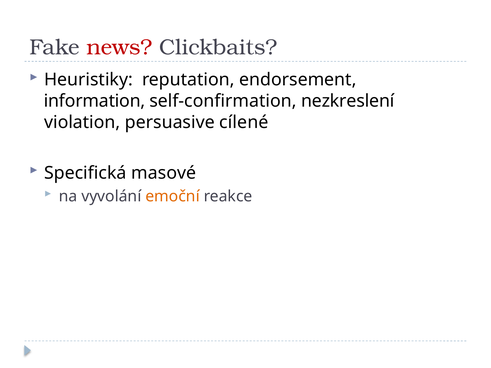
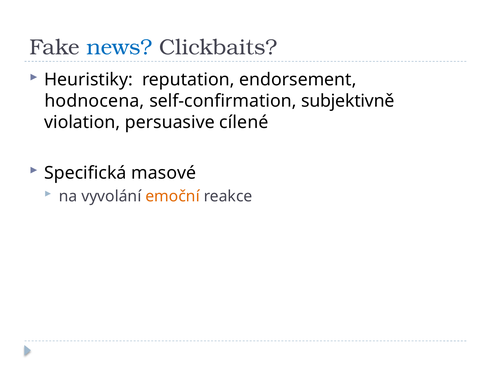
news colour: red -> blue
information: information -> hodnocena
nezkreslení: nezkreslení -> subjektivně
